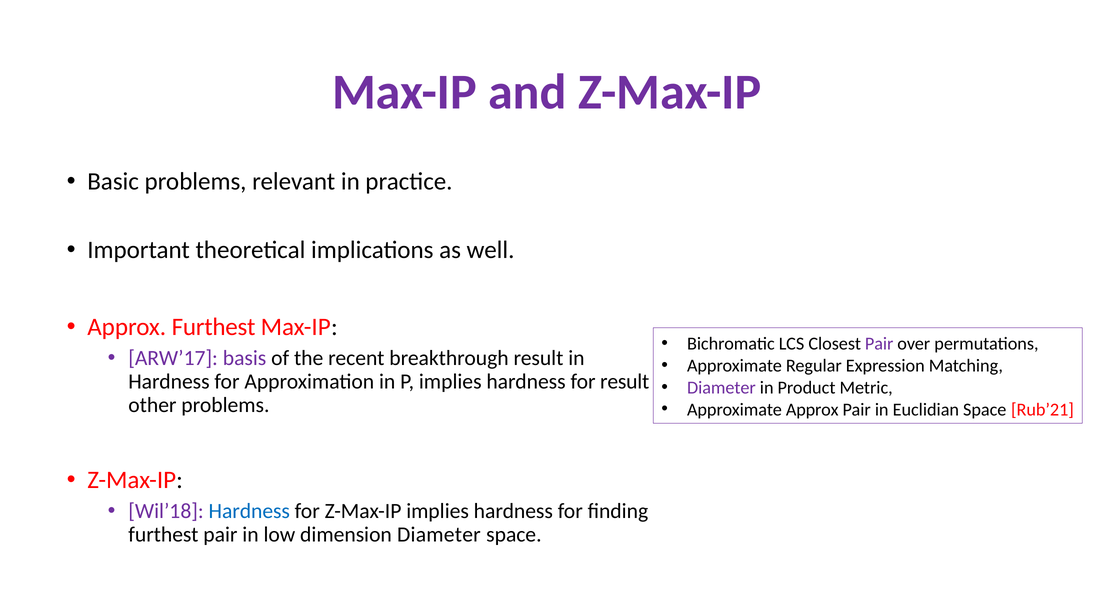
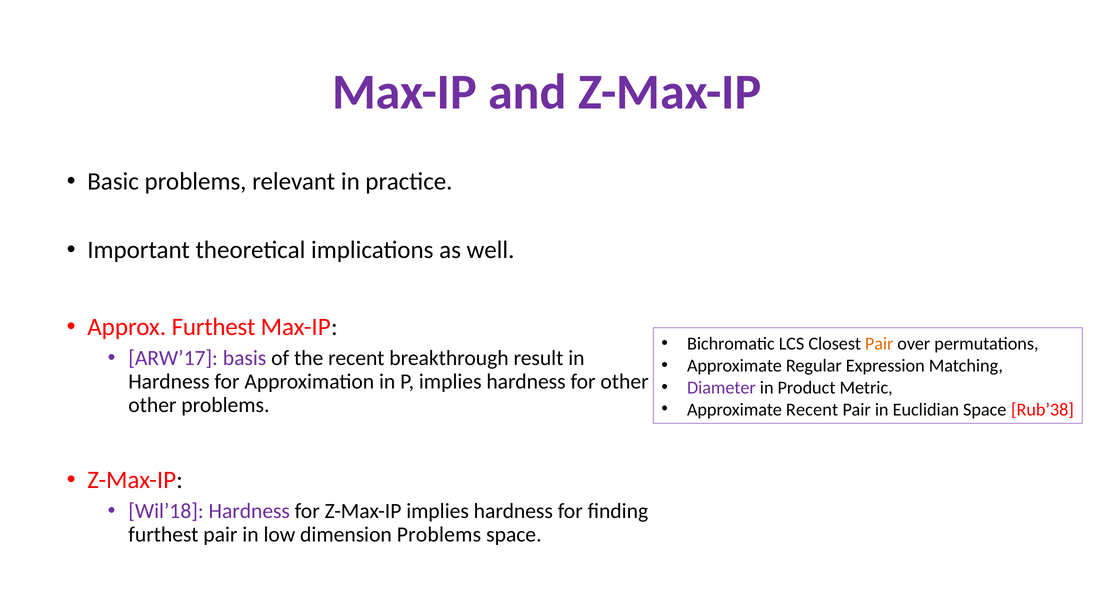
Pair at (879, 344) colour: purple -> orange
for result: result -> other
Approximate Approx: Approx -> Recent
Rub’21: Rub’21 -> Rub’38
Hardness at (249, 510) colour: blue -> purple
dimension Diameter: Diameter -> Problems
